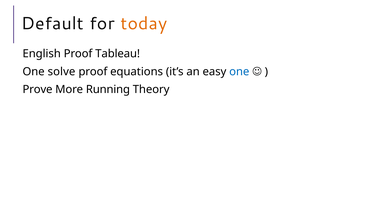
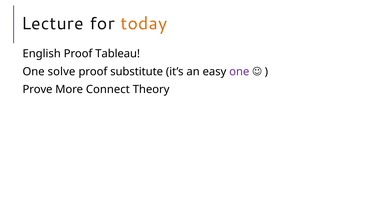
Default: Default -> Lecture
equations: equations -> substitute
one at (239, 72) colour: blue -> purple
Running: Running -> Connect
